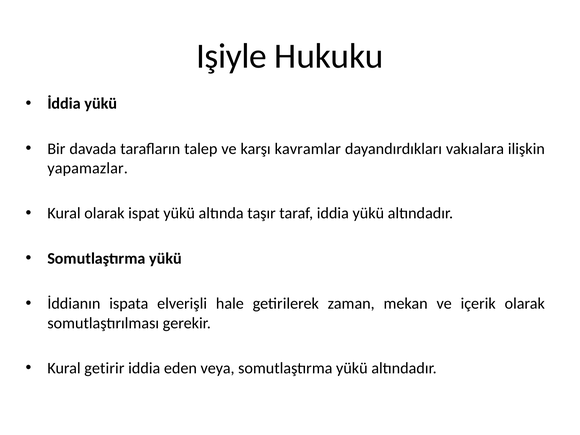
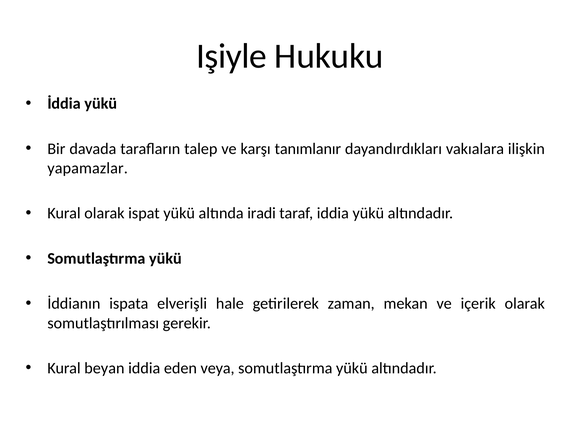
kavramlar: kavramlar -> tanımlanır
taşır: taşır -> iradi
getirir: getirir -> beyan
